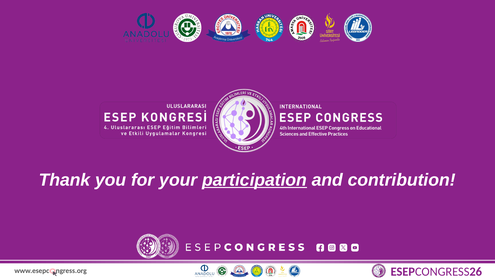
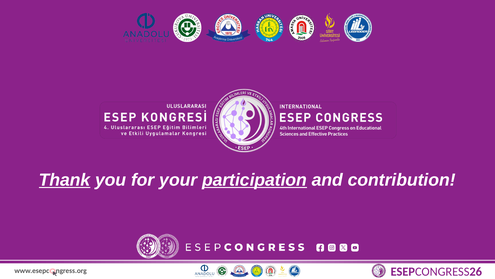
Thank underline: none -> present
